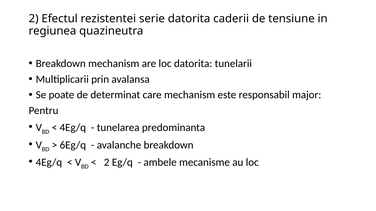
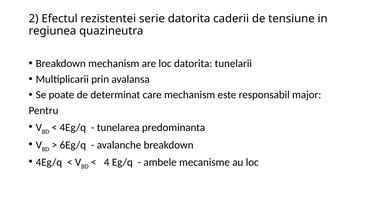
2 at (107, 163): 2 -> 4
